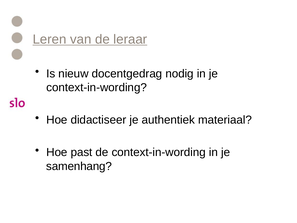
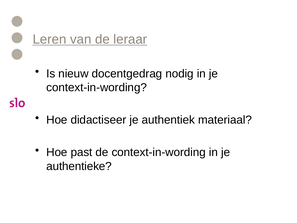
samenhang: samenhang -> authentieke
